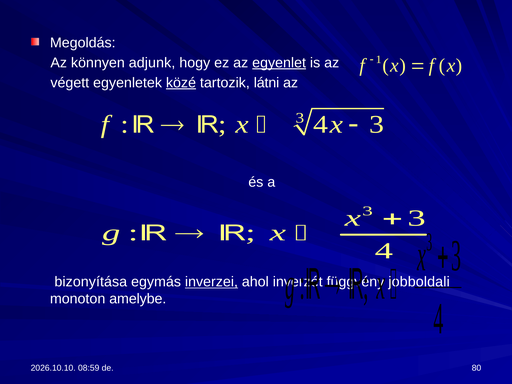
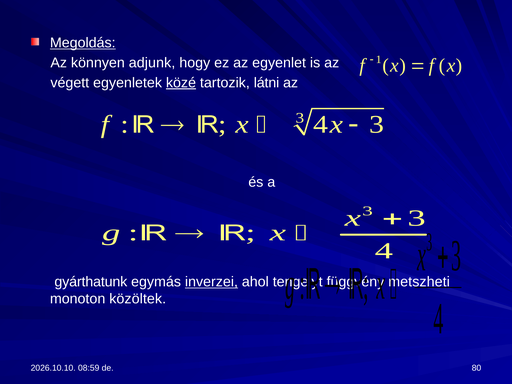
Megoldás underline: none -> present
egyenlet underline: present -> none
bizonyítása: bizonyítása -> gyárthatunk
inverzét: inverzét -> tengelyt
jobboldali: jobboldali -> metszheti
amelybe: amelybe -> közöltek
